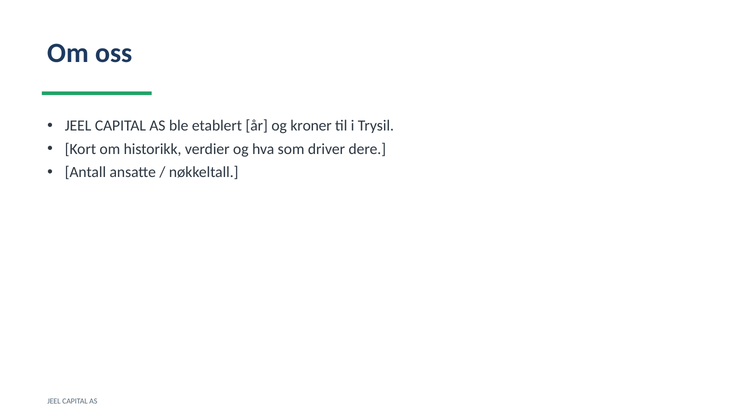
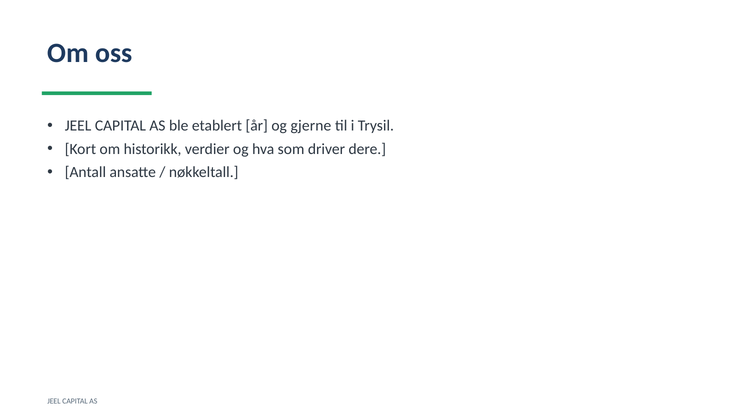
kroner: kroner -> gjerne
